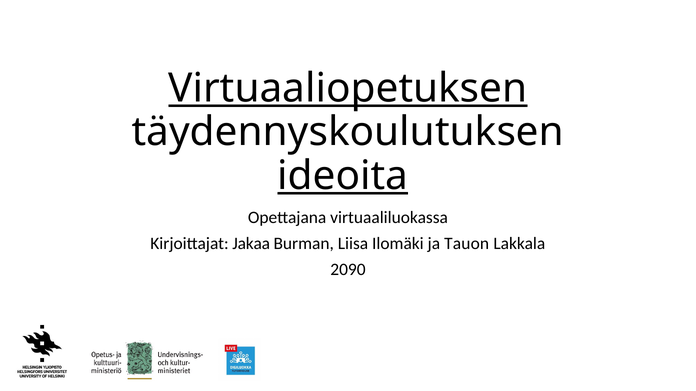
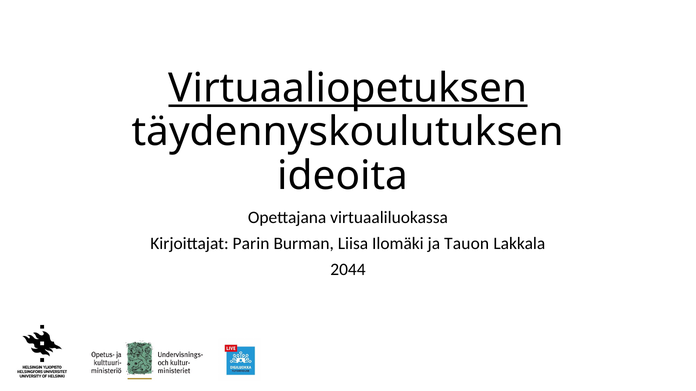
ideoita underline: present -> none
Jakaa: Jakaa -> Parin
2090: 2090 -> 2044
